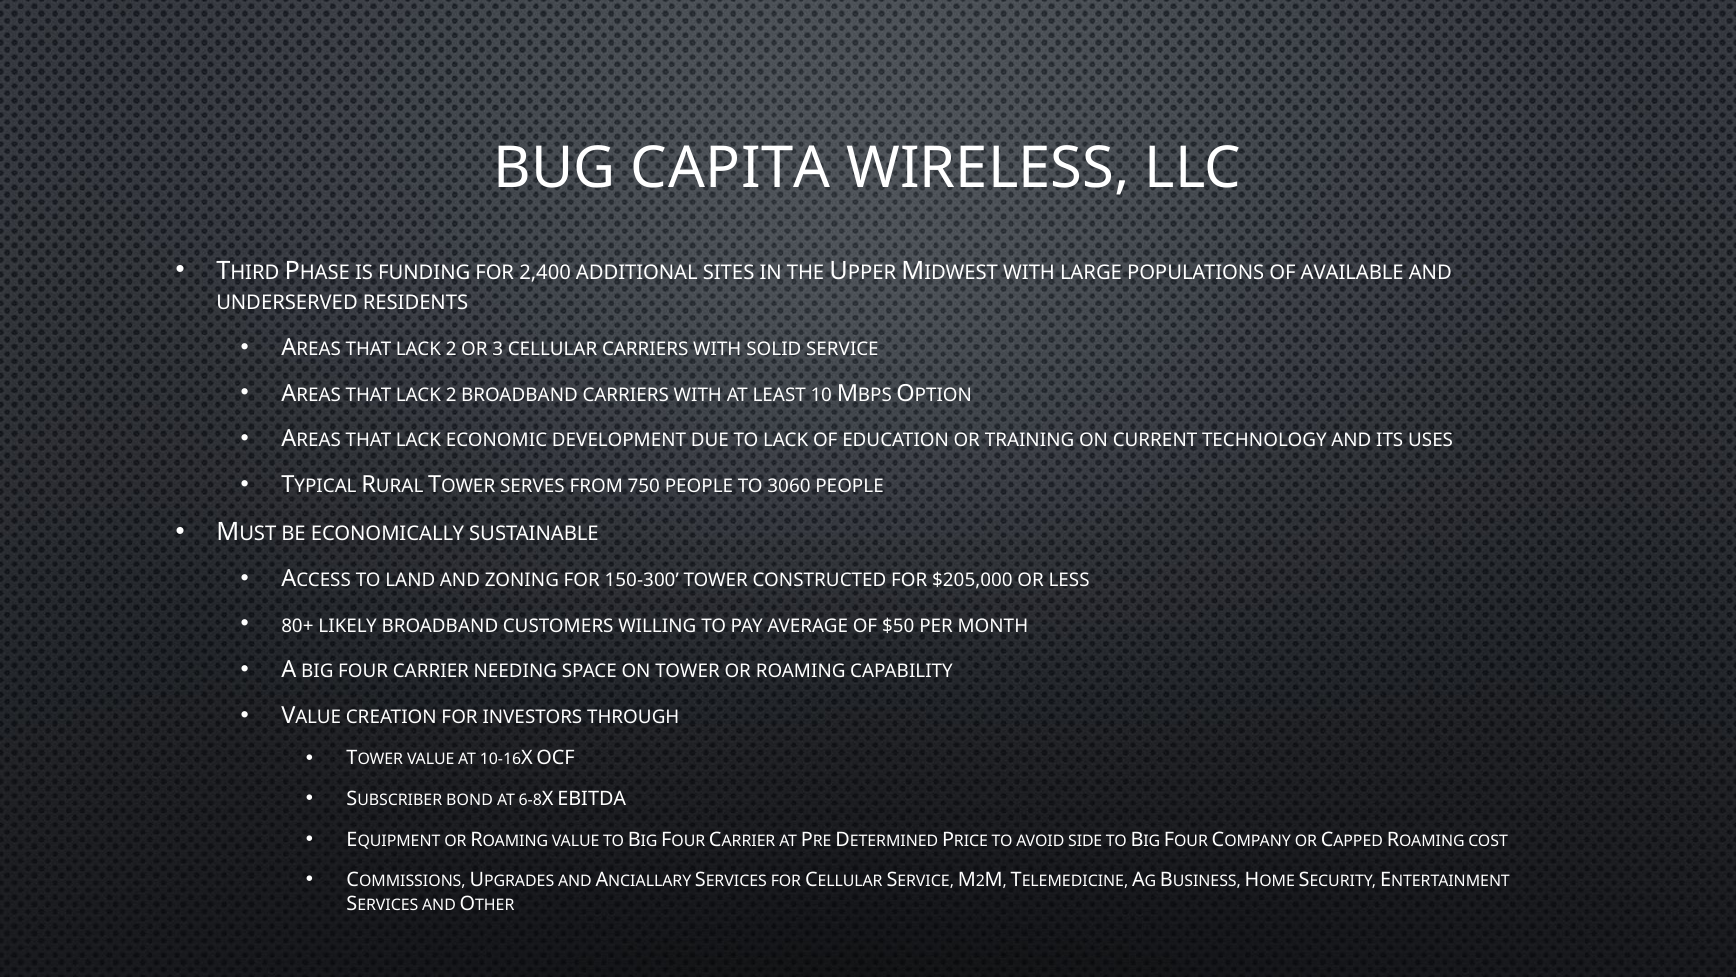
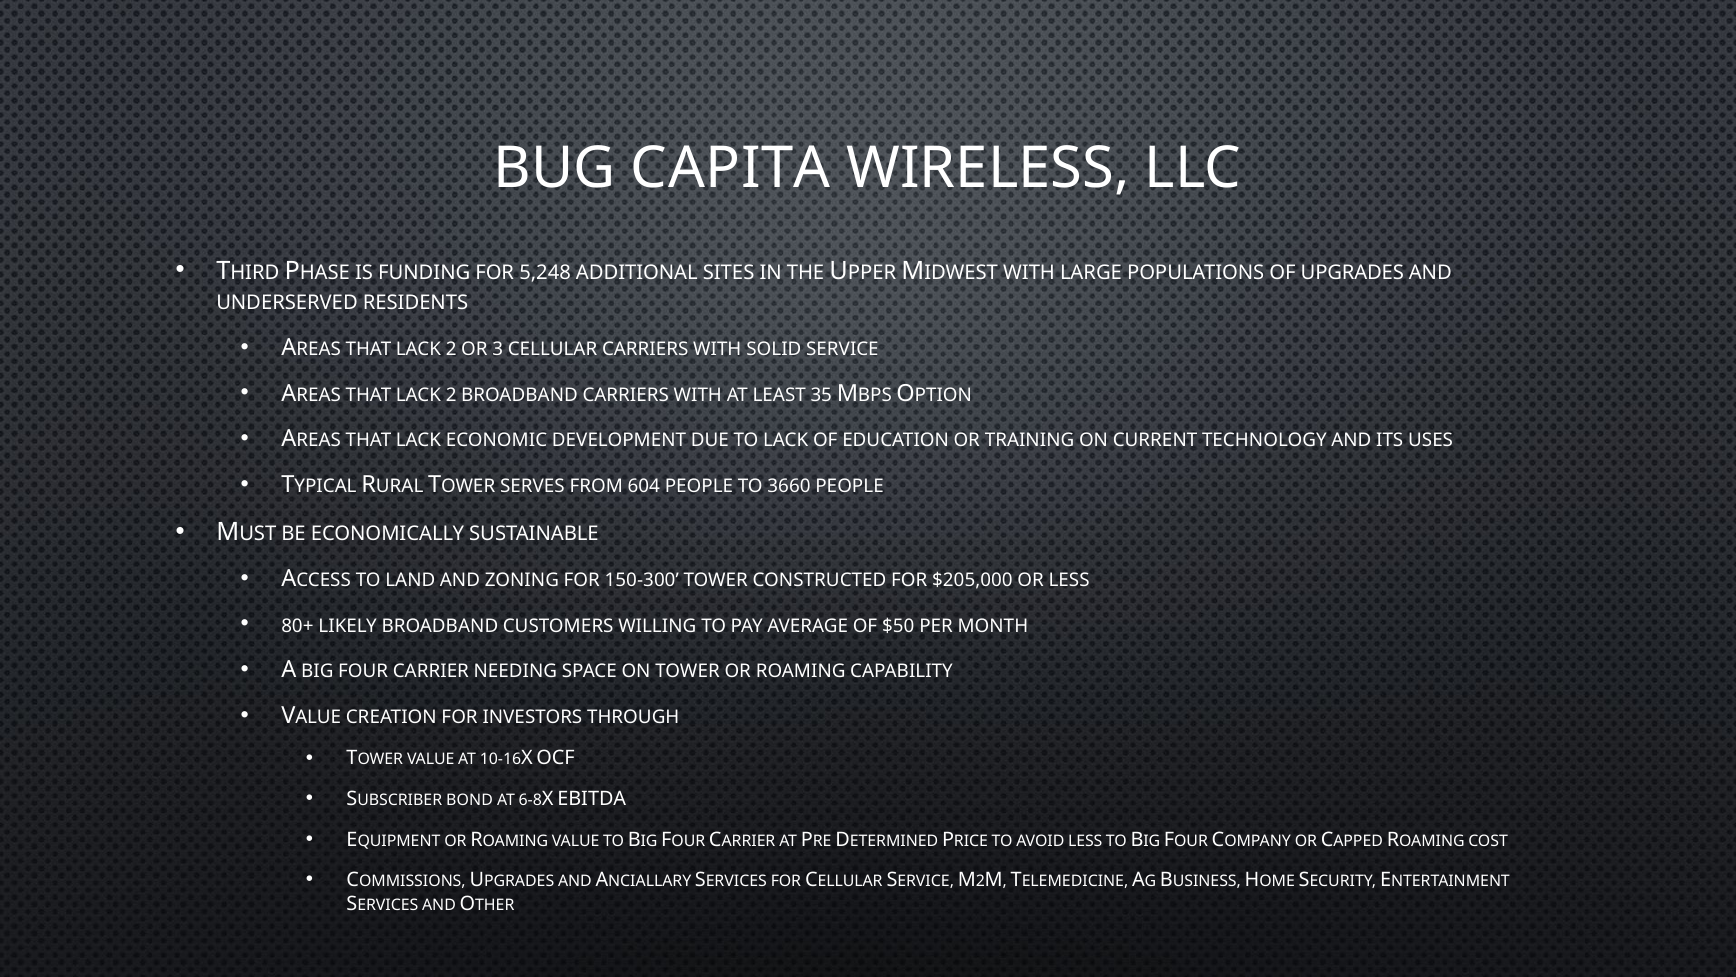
2,400: 2,400 -> 5,248
OF AVAILABLE: AVAILABLE -> UPGRADES
10: 10 -> 35
750: 750 -> 604
3060: 3060 -> 3660
AVOID SIDE: SIDE -> LESS
